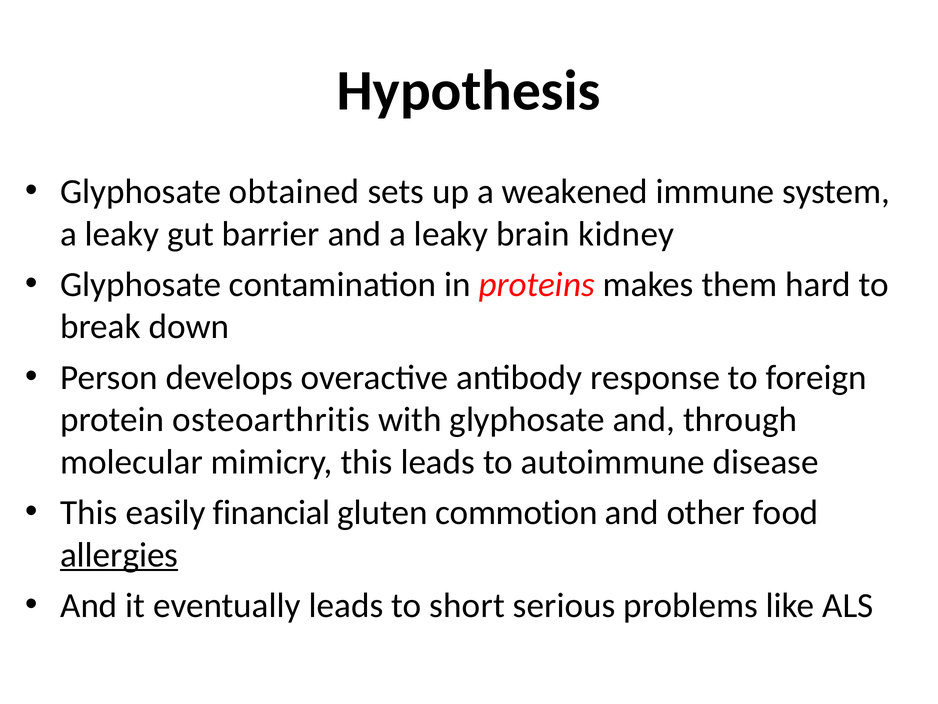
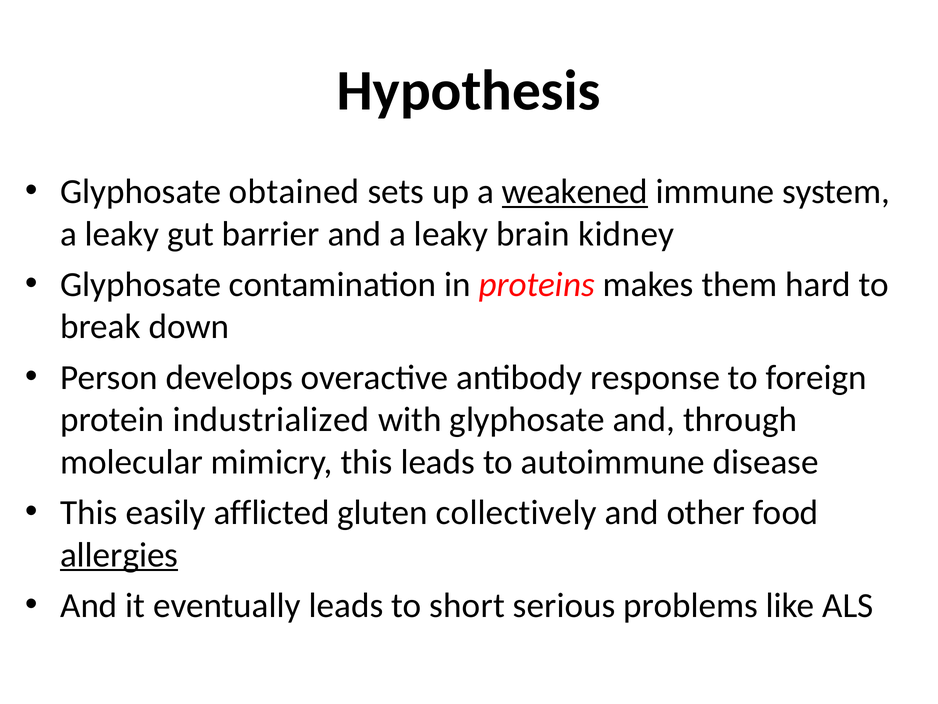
weakened underline: none -> present
osteoarthritis: osteoarthritis -> industrialized
financial: financial -> afflicted
commotion: commotion -> collectively
